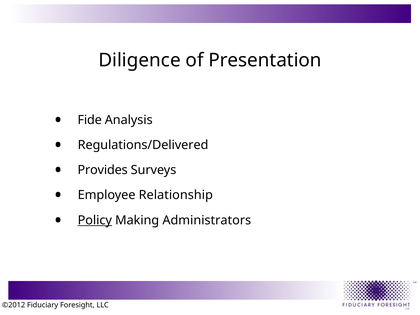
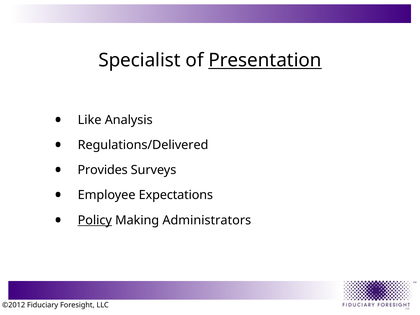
Diligence: Diligence -> Specialist
Presentation underline: none -> present
Fide: Fide -> Like
Relationship: Relationship -> Expectations
